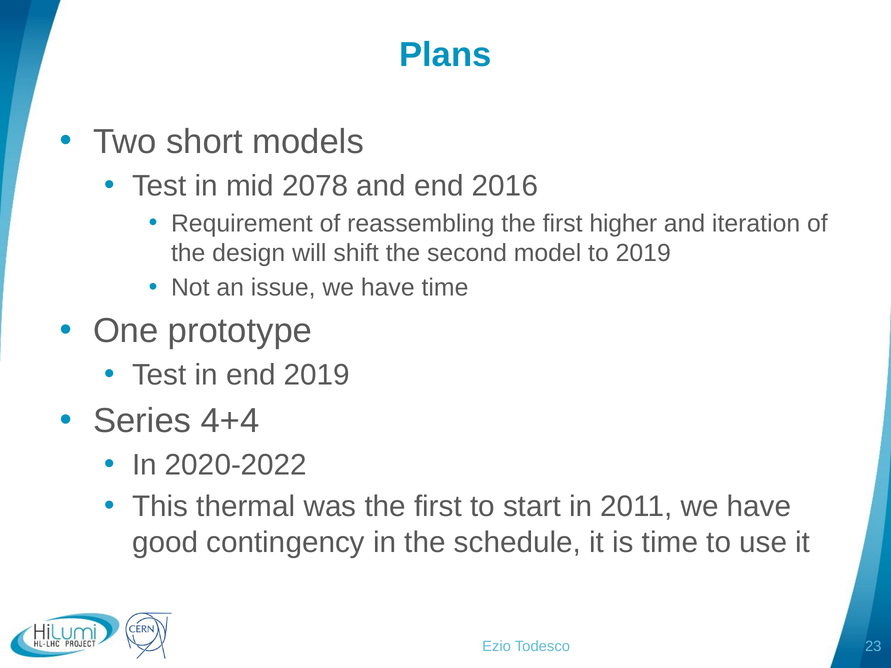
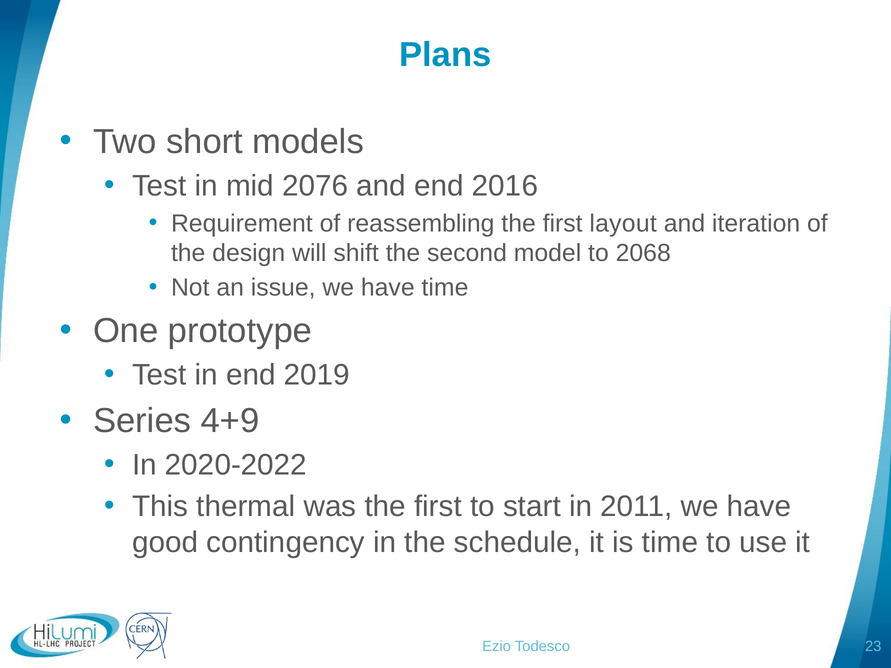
2078: 2078 -> 2076
higher: higher -> layout
to 2019: 2019 -> 2068
4+4: 4+4 -> 4+9
